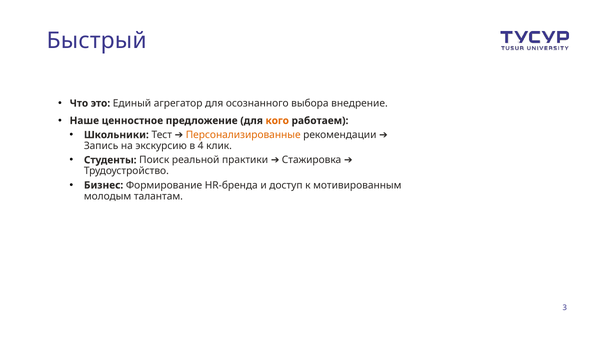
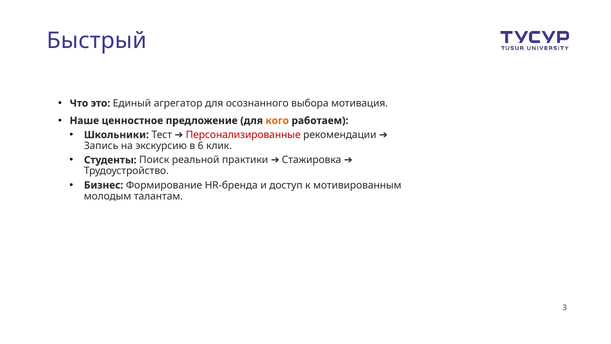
внедрение: внедрение -> мотивация
Персонализированные colour: orange -> red
4: 4 -> 6
